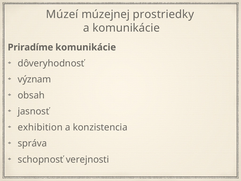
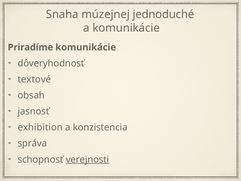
Múzeí: Múzeí -> Snaha
prostriedky: prostriedky -> jednoduché
význam: význam -> textové
verejnosti underline: none -> present
